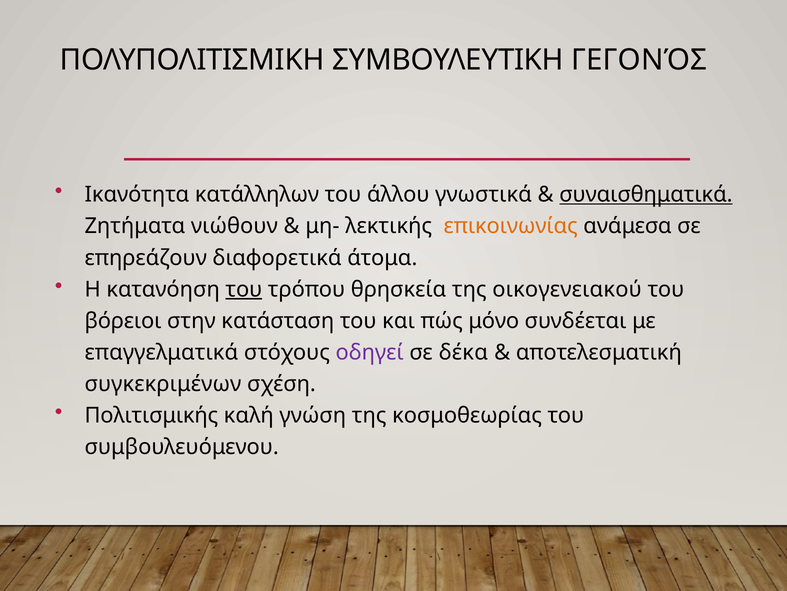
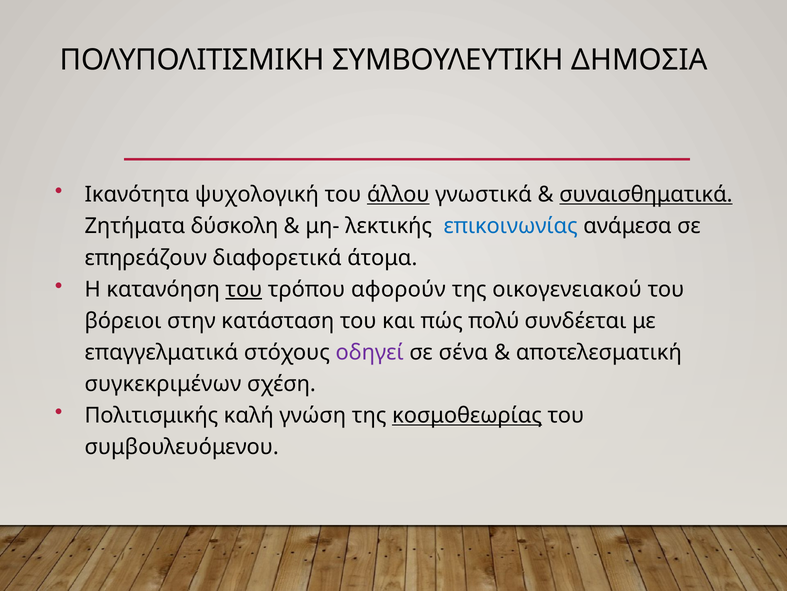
ΓΕΓΟΝΌΣ: ΓΕΓΟΝΌΣ -> ΔΗΜΟΣΙΑ
κατάλληλων: κατάλληλων -> ψυχολογική
άλλου underline: none -> present
νιώθουν: νιώθουν -> δύσκολη
επικοινωνίας colour: orange -> blue
θρησκεία: θρησκεία -> αφορούν
μόνο: μόνο -> πολύ
δέκα: δέκα -> σένα
κοσμοθεωρίας underline: none -> present
